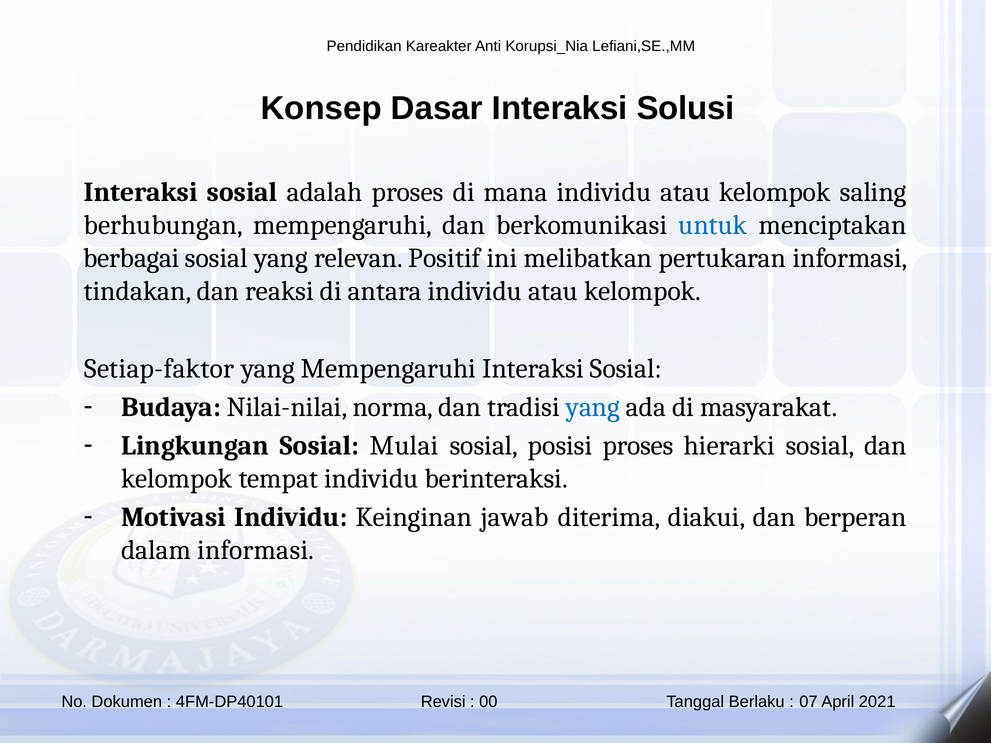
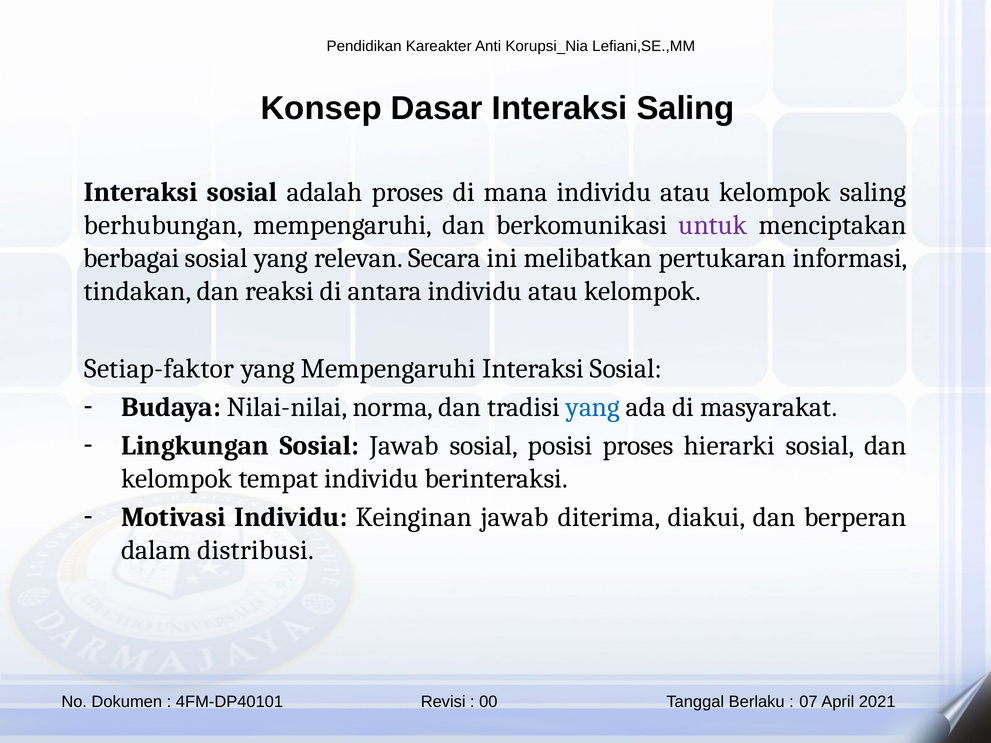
Interaksi Solusi: Solusi -> Saling
untuk colour: blue -> purple
Positif: Positif -> Secara
Sosial Mulai: Mulai -> Jawab
dalam informasi: informasi -> distribusi
